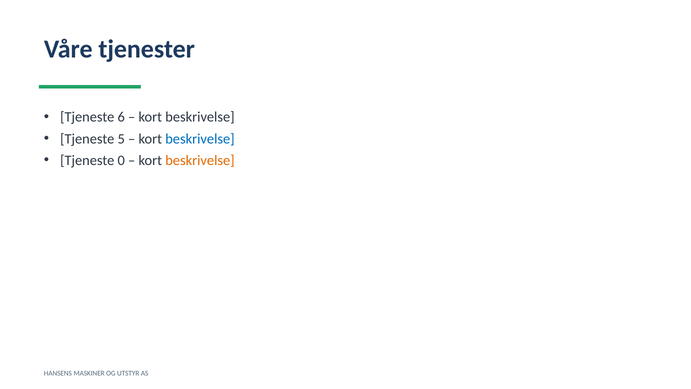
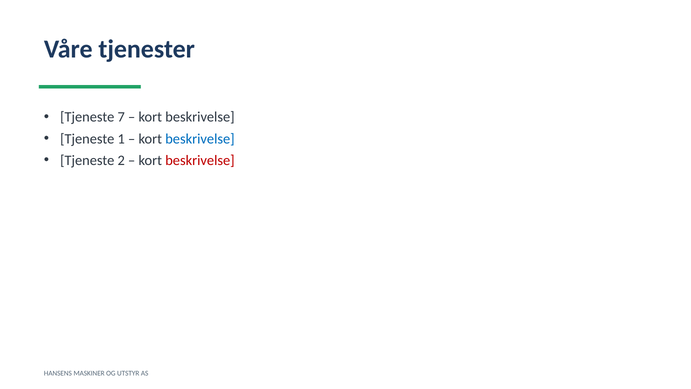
6: 6 -> 7
5: 5 -> 1
0: 0 -> 2
beskrivelse at (200, 160) colour: orange -> red
